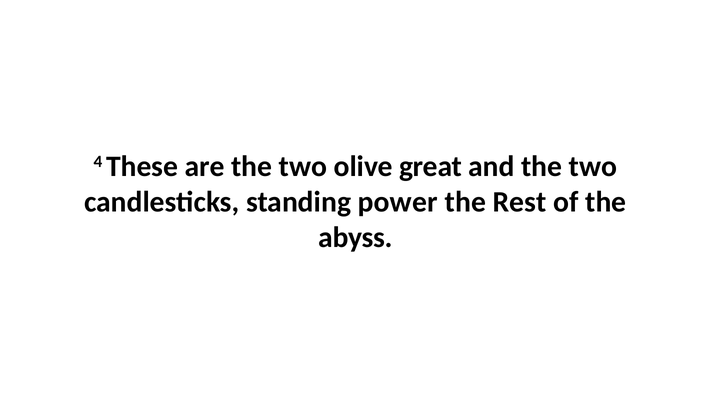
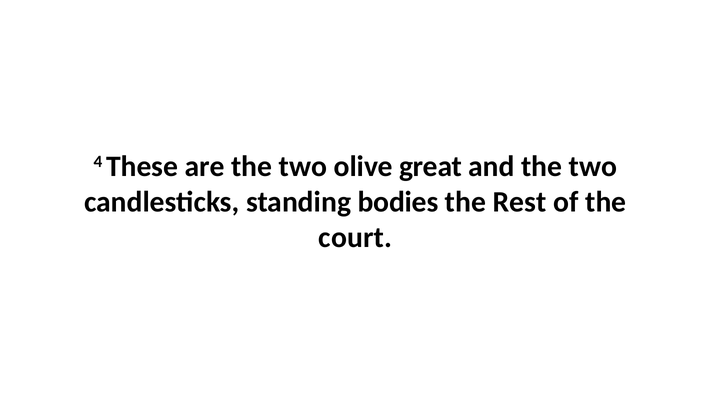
power: power -> bodies
abyss: abyss -> court
